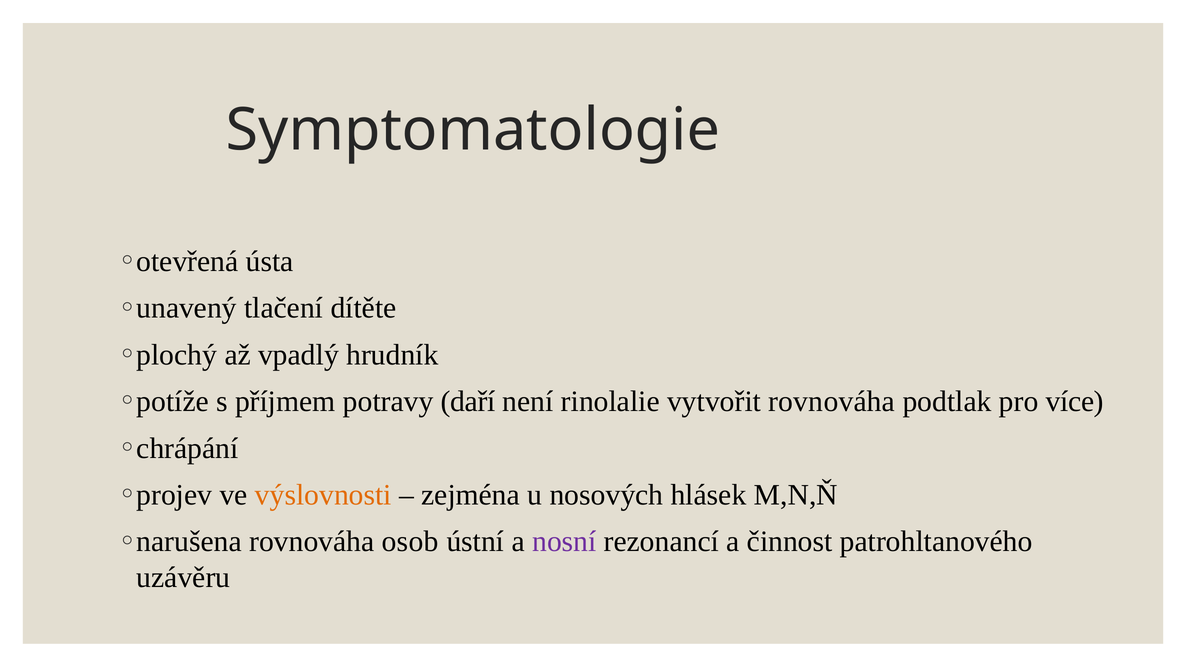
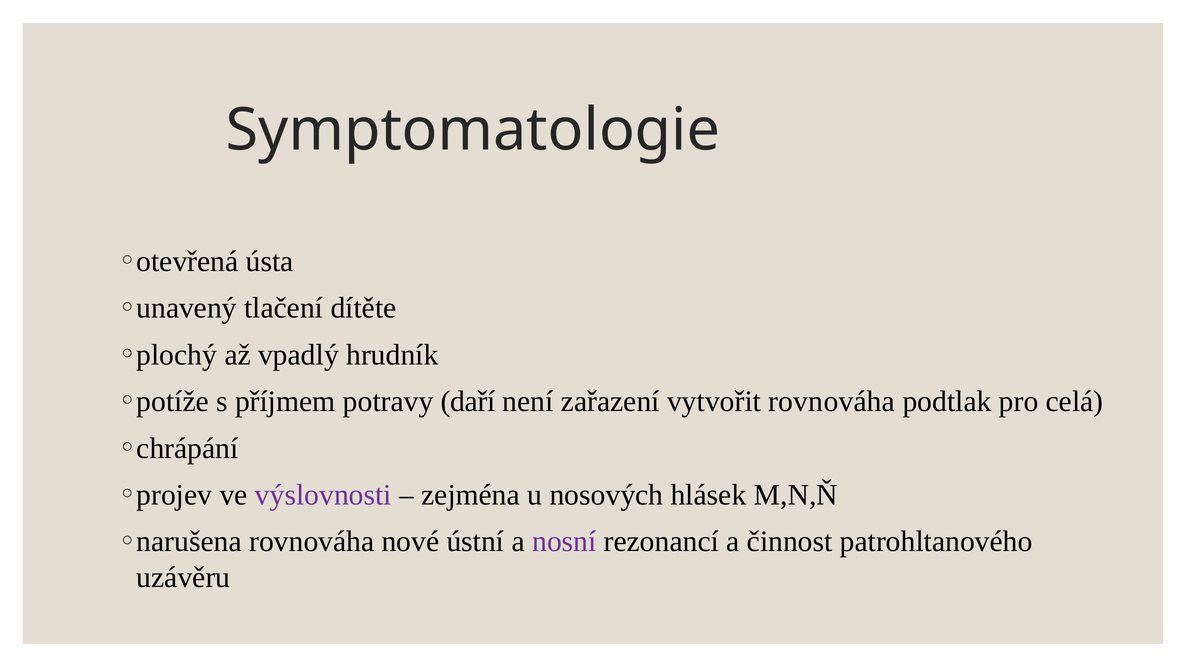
rinolalie: rinolalie -> zařazení
více: více -> celá
výslovnosti colour: orange -> purple
osob: osob -> nové
